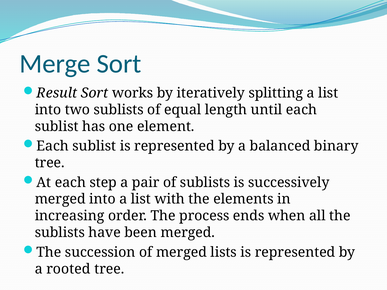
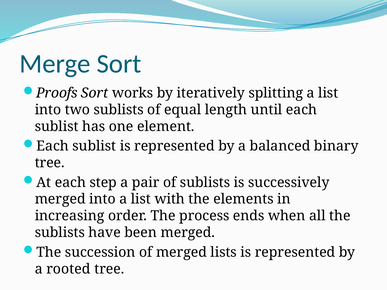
Result: Result -> Proofs
